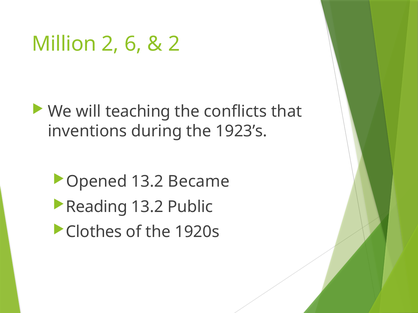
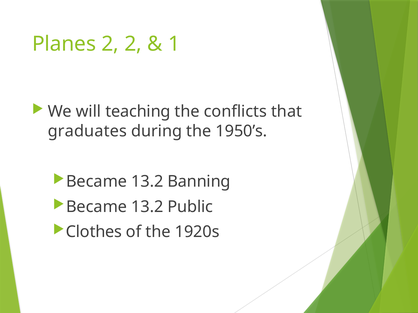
Million: Million -> Planes
2 6: 6 -> 2
2 at (174, 44): 2 -> 1
inventions: inventions -> graduates
1923’s: 1923’s -> 1950’s
Opened at (97, 182): Opened -> Became
Became: Became -> Banning
Reading at (97, 207): Reading -> Became
